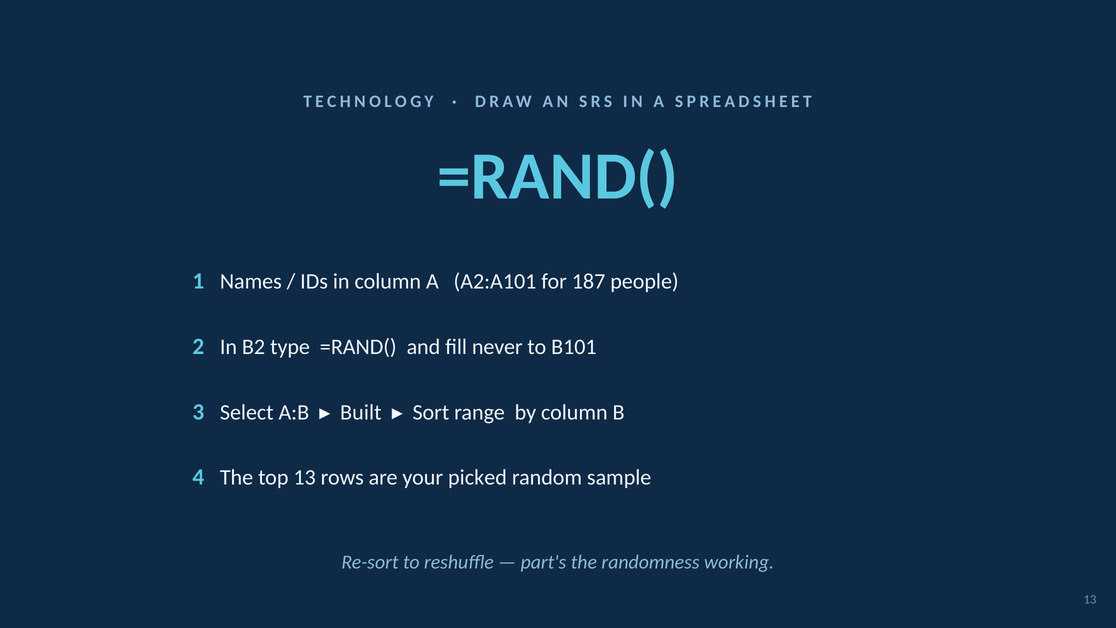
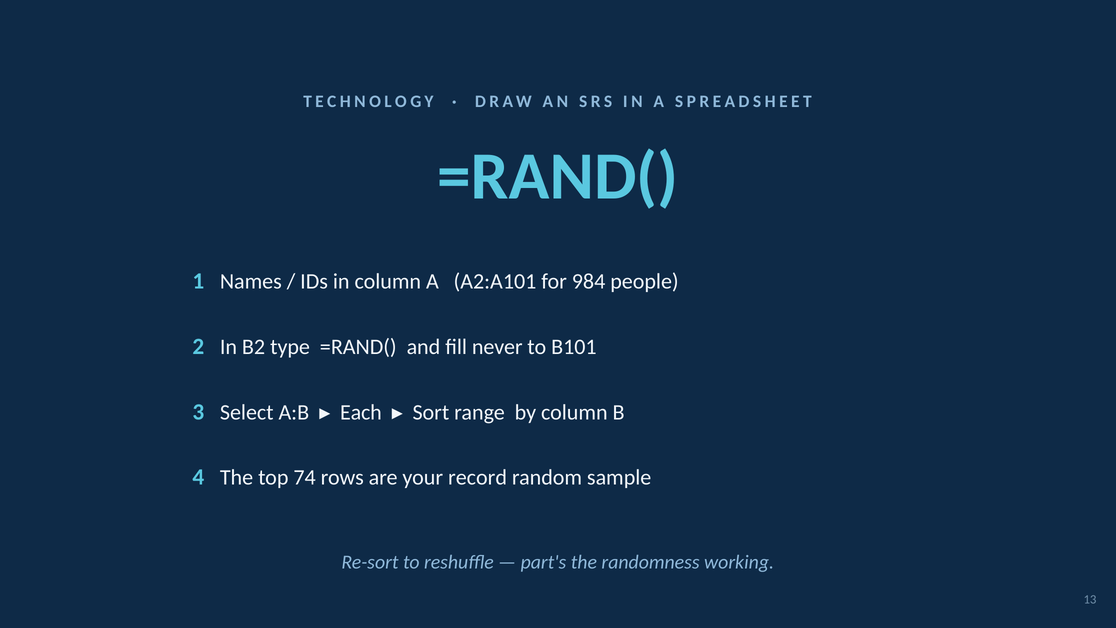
187: 187 -> 984
Built: Built -> Each
top 13: 13 -> 74
picked: picked -> record
